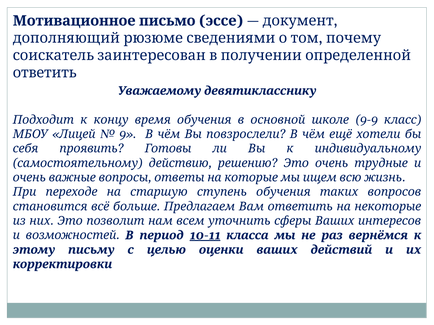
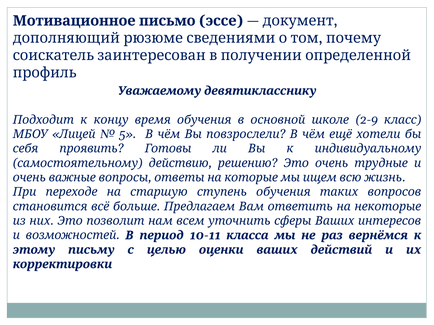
ответить at (45, 73): ответить -> профиль
9-9: 9-9 -> 2-9
9: 9 -> 5
10-11 underline: present -> none
